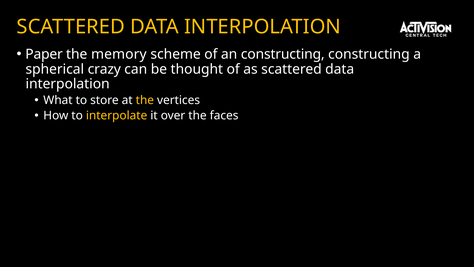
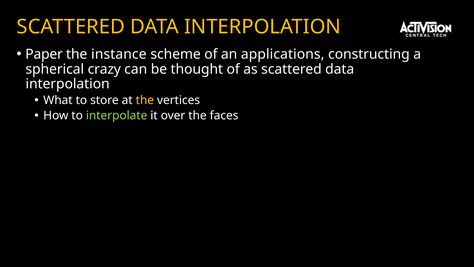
memory: memory -> instance
an constructing: constructing -> applications
interpolate colour: yellow -> light green
